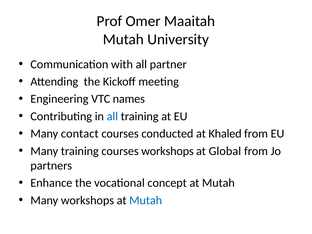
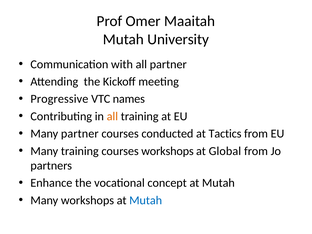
Engineering: Engineering -> Progressive
all at (112, 116) colour: blue -> orange
Many contact: contact -> partner
Khaled: Khaled -> Tactics
